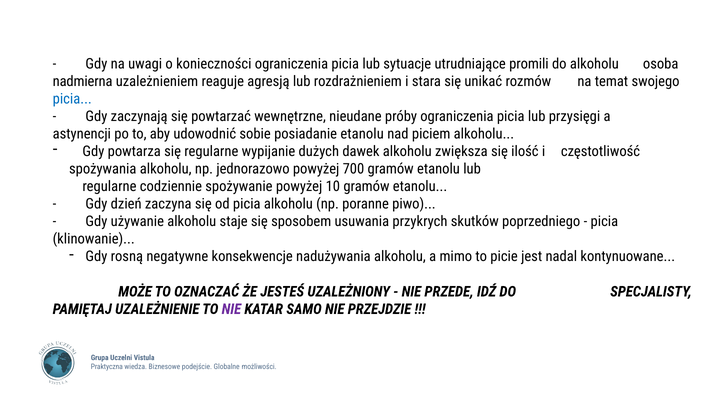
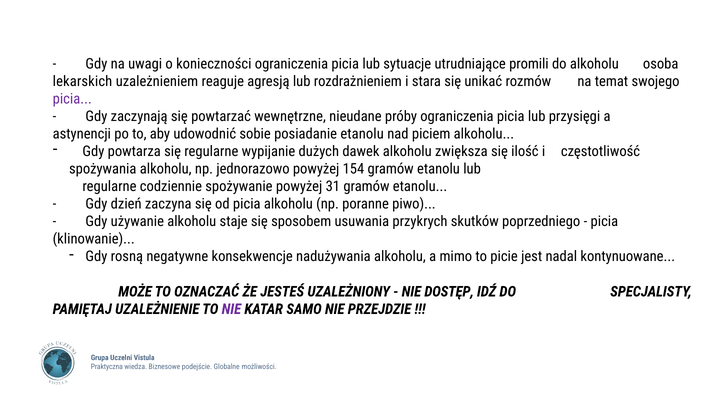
nadmierna: nadmierna -> lekarskich
picia at (72, 99) colour: blue -> purple
700: 700 -> 154
10: 10 -> 31
PRZEDE: PRZEDE -> DOSTĘP
